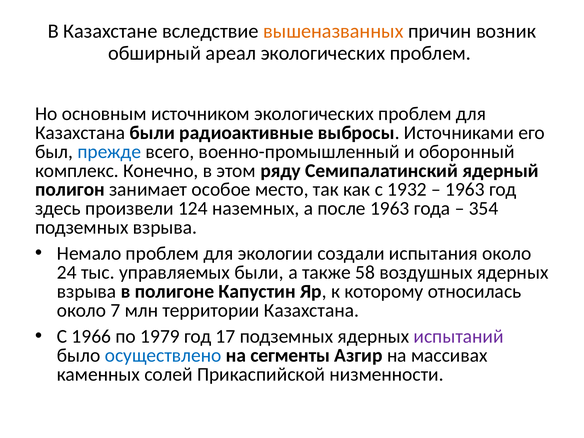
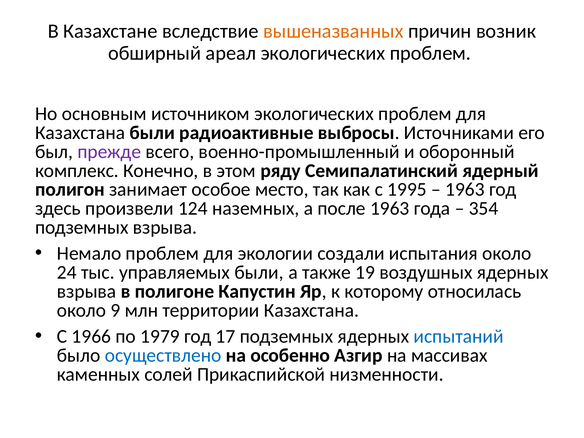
прежде colour: blue -> purple
1932: 1932 -> 1995
58: 58 -> 19
7: 7 -> 9
испытаний colour: purple -> blue
сегменты: сегменты -> особенно
